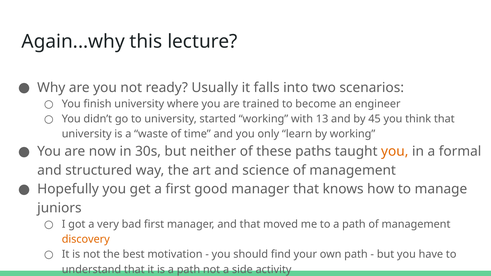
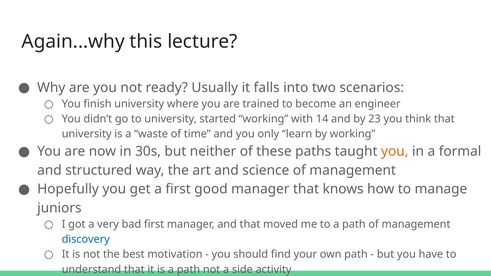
13: 13 -> 14
45: 45 -> 23
discovery colour: orange -> blue
